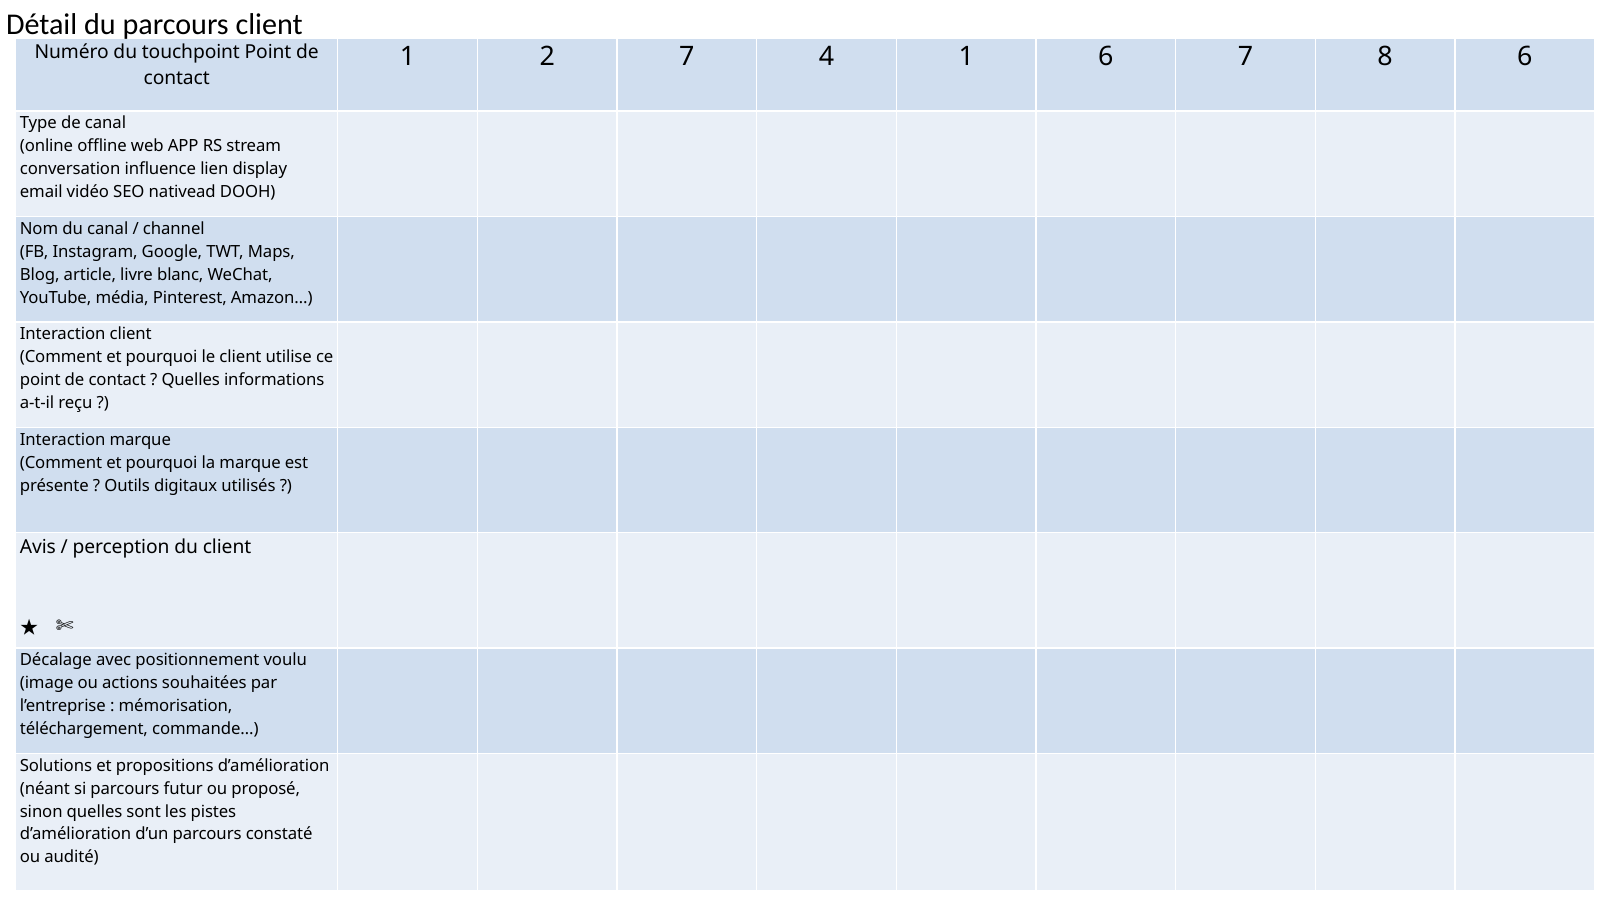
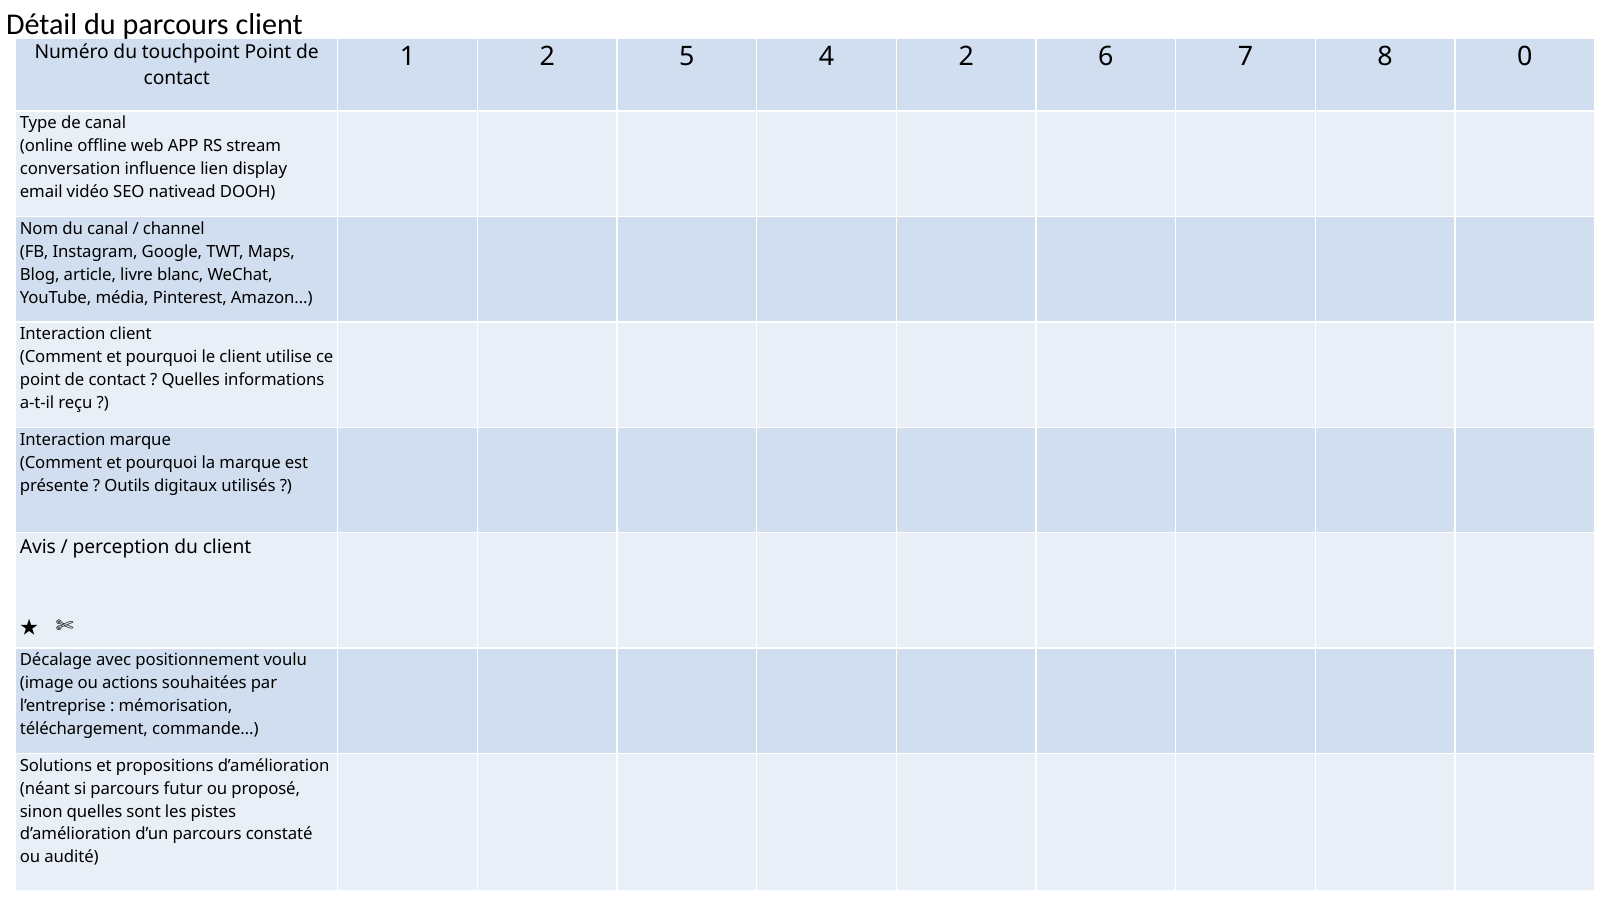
2 7: 7 -> 5
4 1: 1 -> 2
8 6: 6 -> 0
